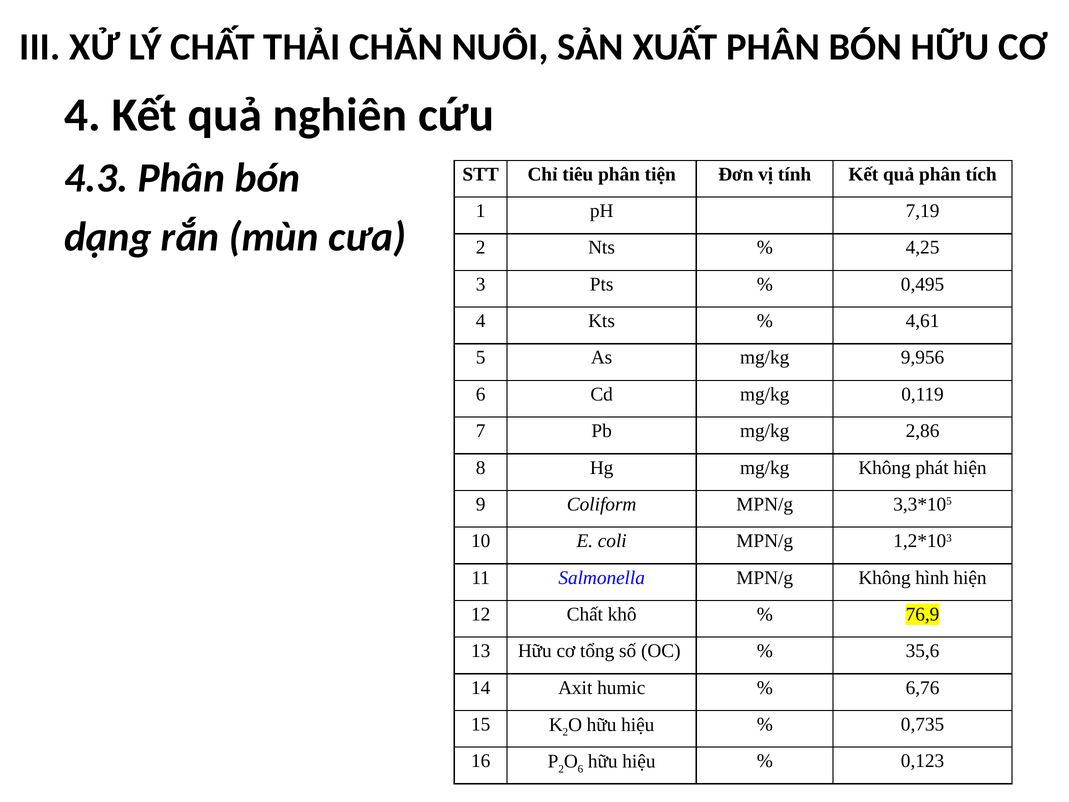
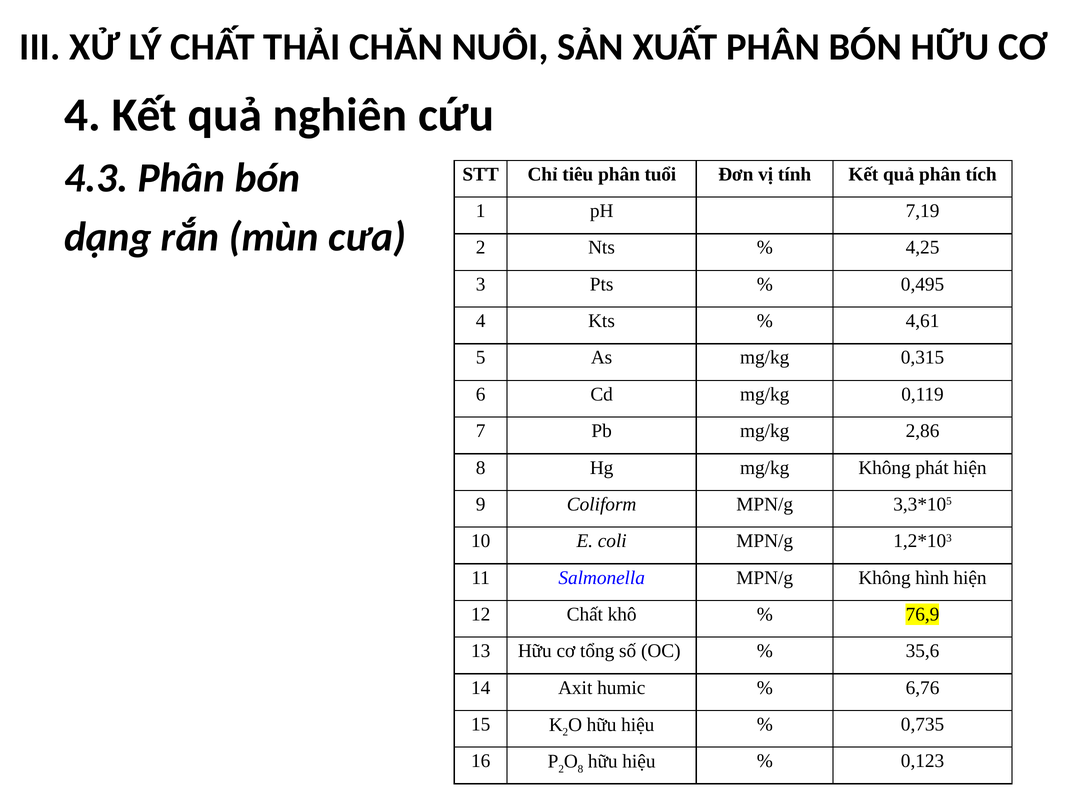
tiện: tiện -> tuổi
9,956: 9,956 -> 0,315
6 at (580, 769): 6 -> 8
